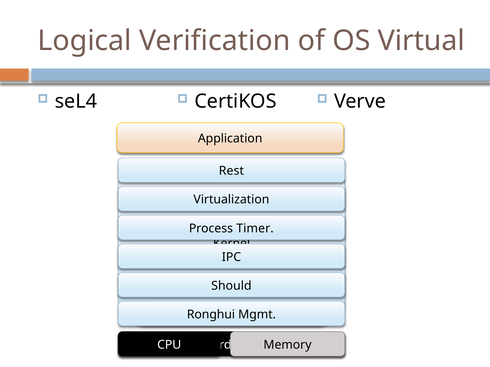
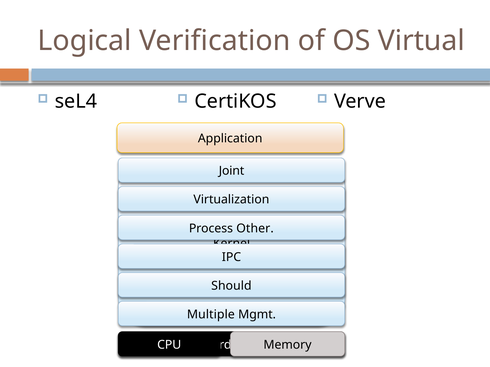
Rest: Rest -> Joint
Timer: Timer -> Other
Ronghui: Ronghui -> Multiple
